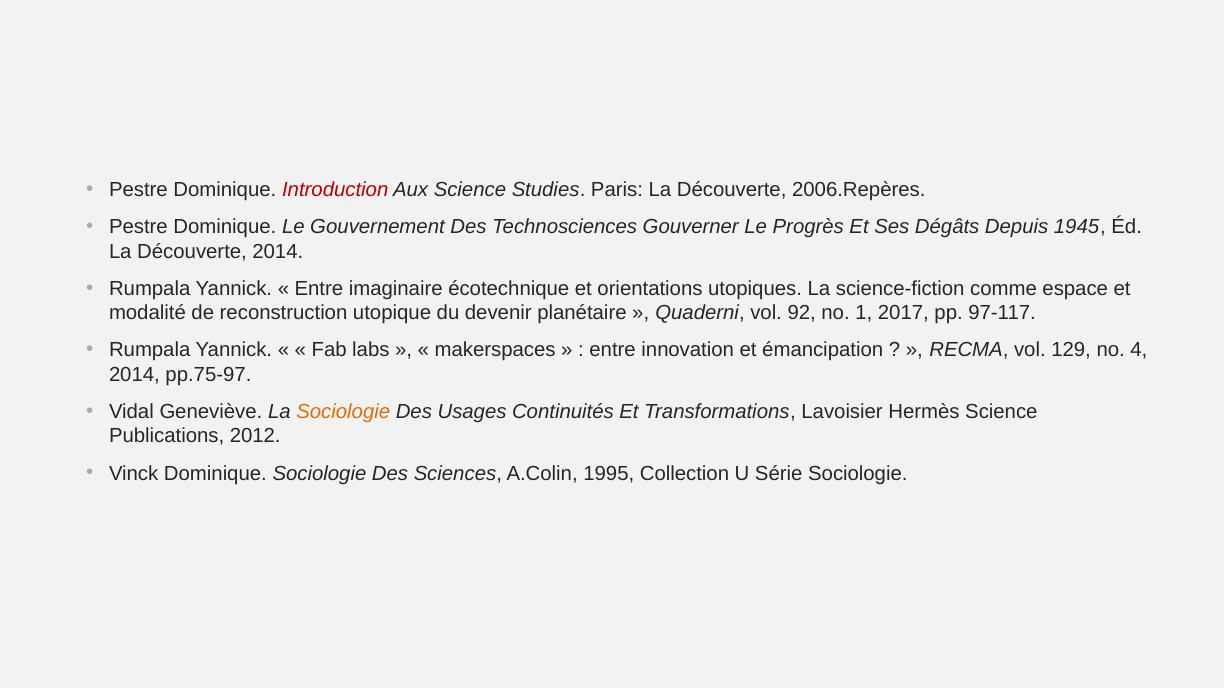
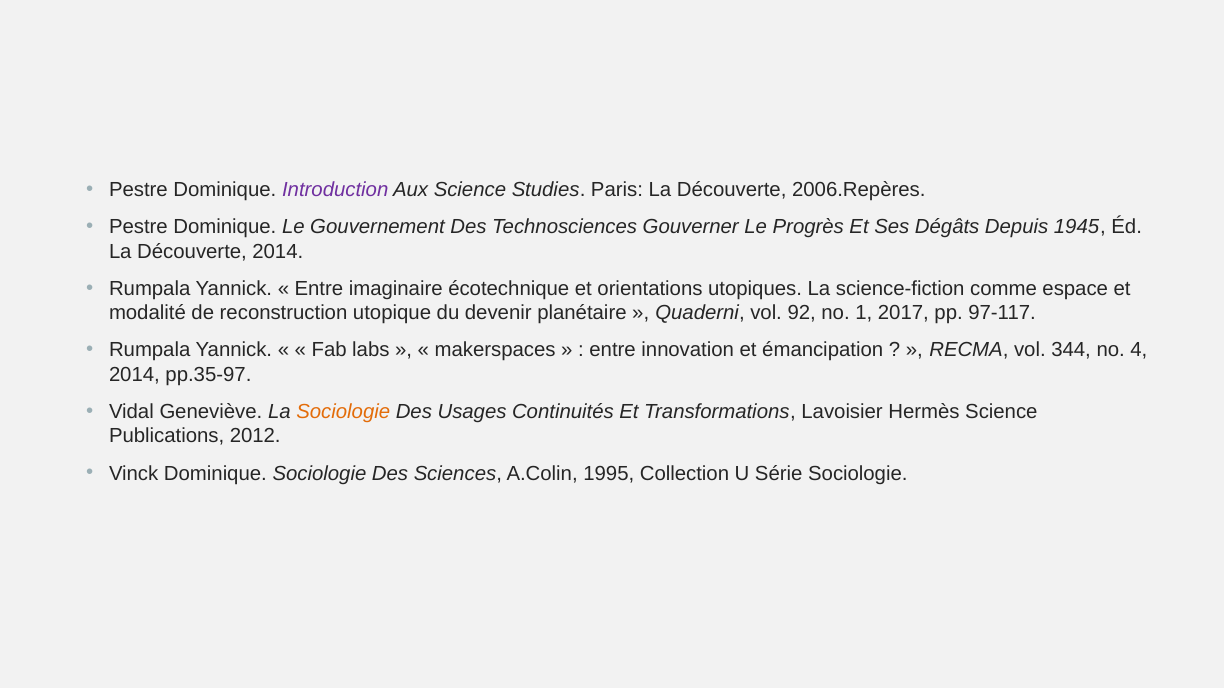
Introduction colour: red -> purple
129: 129 -> 344
pp.75-97: pp.75-97 -> pp.35-97
